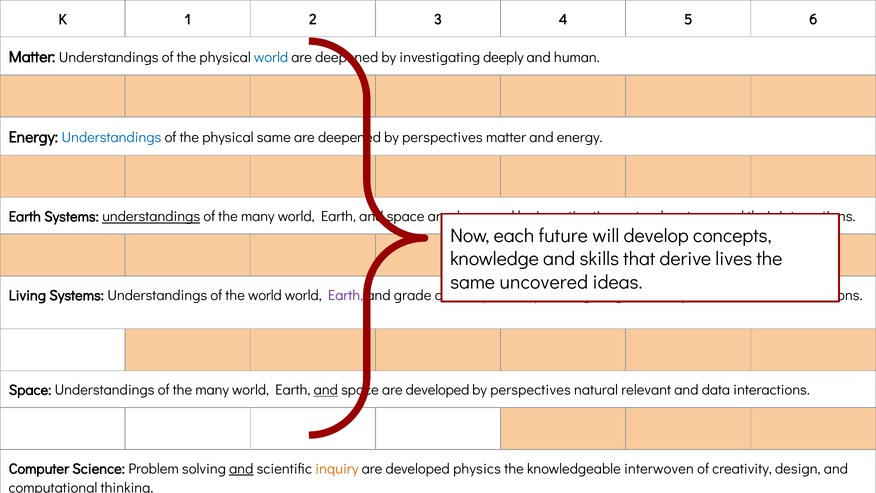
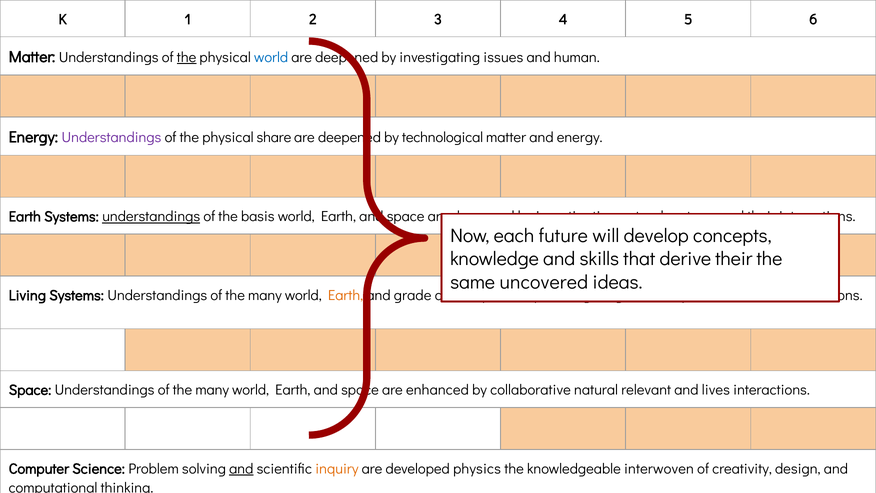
the at (187, 57) underline: none -> present
deeply: deeply -> issues
Understandings at (111, 137) colour: blue -> purple
physical same: same -> share
perspectives at (442, 137): perspectives -> technological
many at (258, 216): many -> basis
derive lives: lives -> their
world at (265, 295): world -> many
Earth at (346, 295) colour: purple -> orange
and at (326, 390) underline: present -> none
developed at (438, 390): developed -> enhanced
perspectives at (531, 390): perspectives -> collaborative
data: data -> lives
